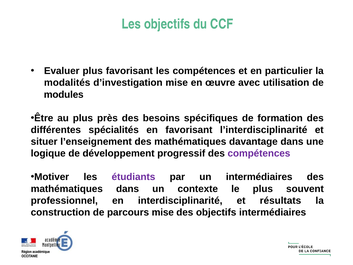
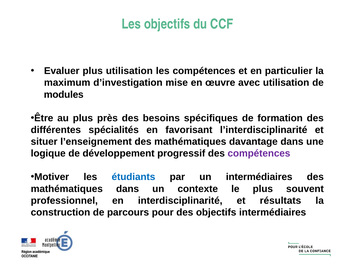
plus favorisant: favorisant -> utilisation
modalités: modalités -> maximum
étudiants colour: purple -> blue
parcours mise: mise -> pour
